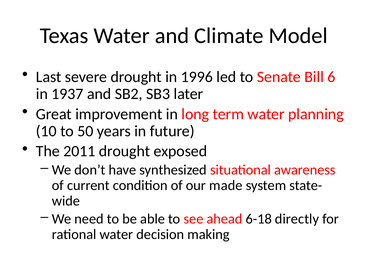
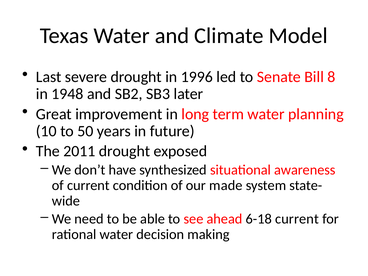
6: 6 -> 8
1937: 1937 -> 1948
6-18 directly: directly -> current
